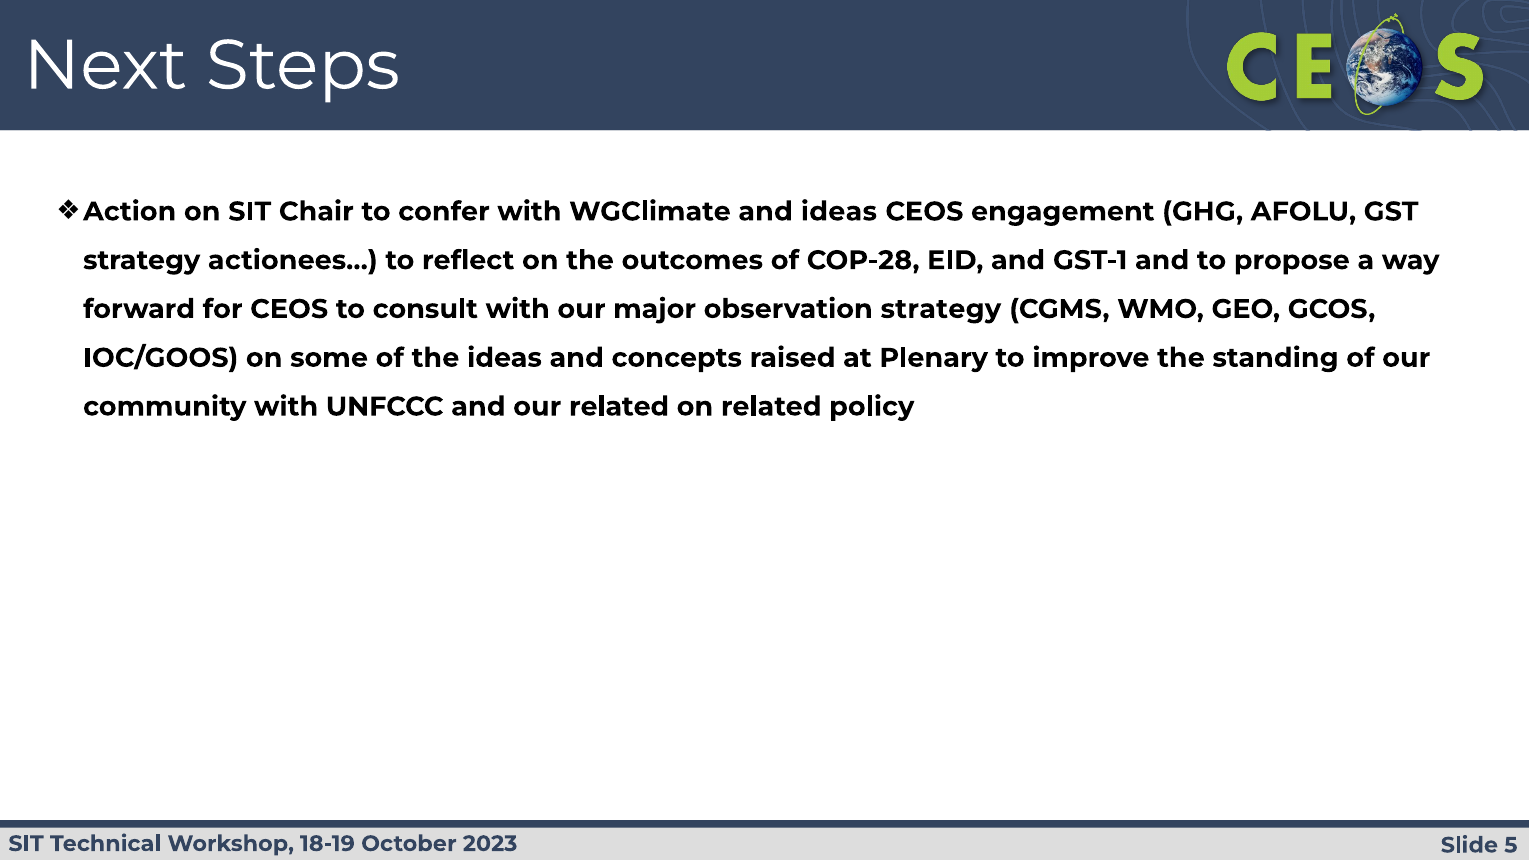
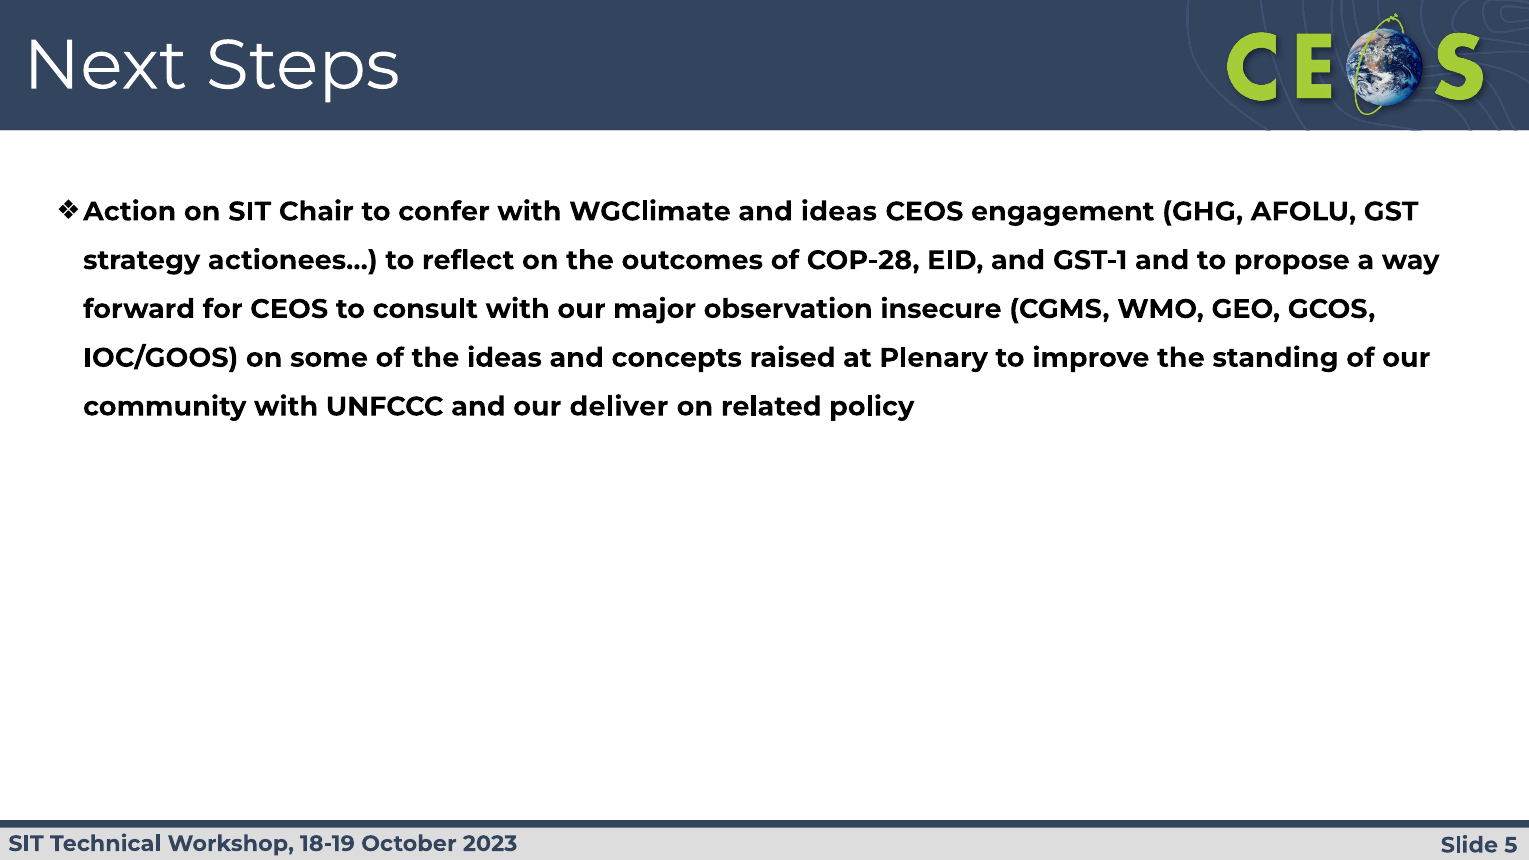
observation strategy: strategy -> insecure
our related: related -> deliver
